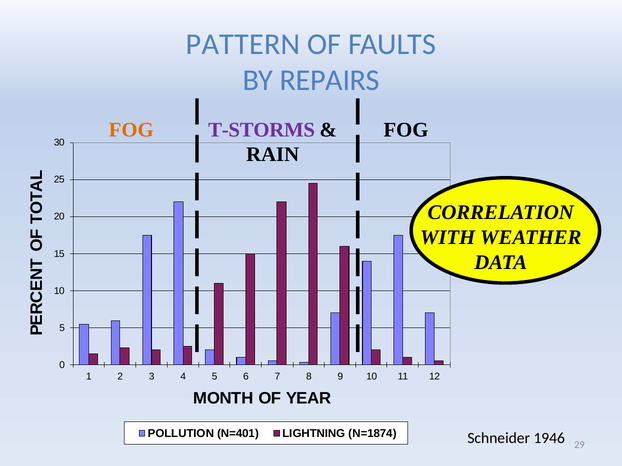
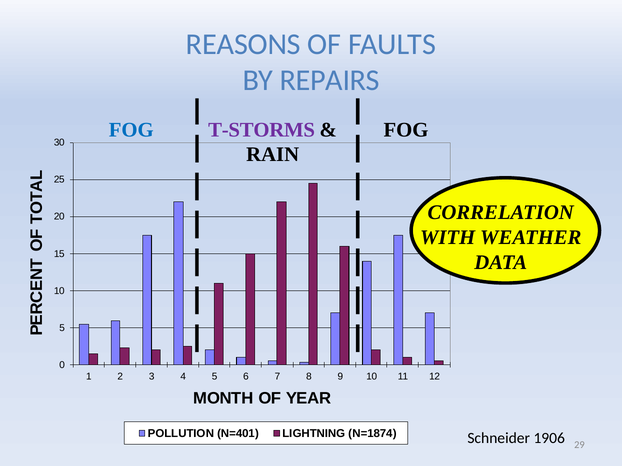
PATTERN: PATTERN -> REASONS
FOG at (131, 130) colour: orange -> blue
1946: 1946 -> 1906
